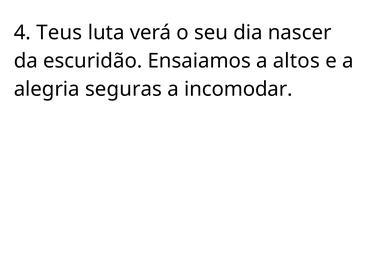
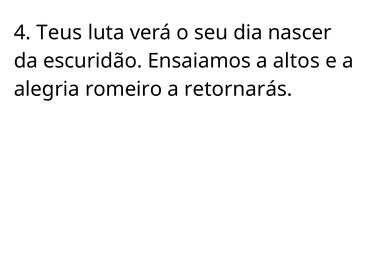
seguras: seguras -> romeiro
incomodar: incomodar -> retornarás
